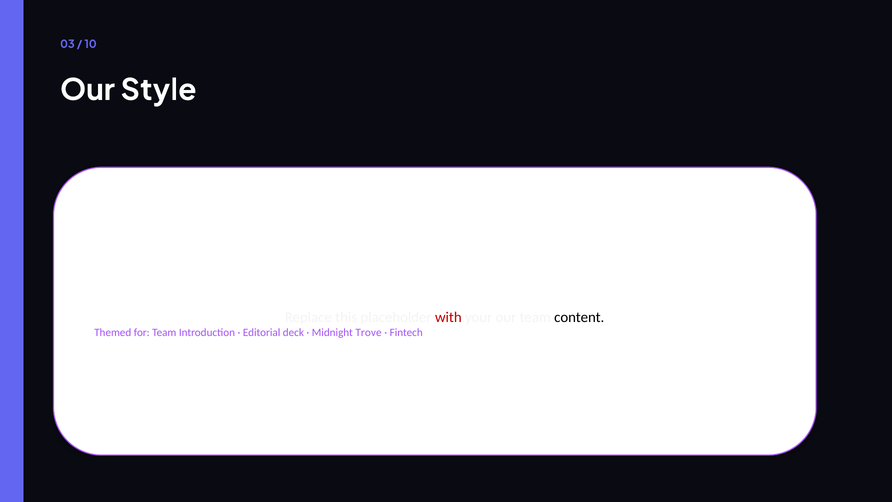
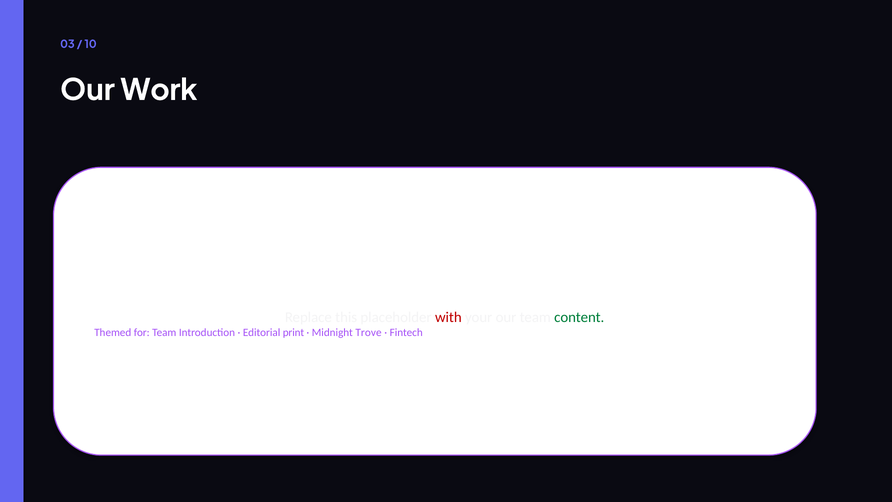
Style: Style -> Work
content colour: black -> green
deck: deck -> print
